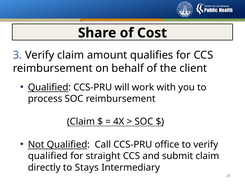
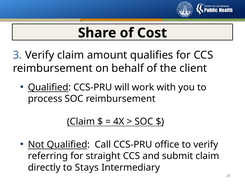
qualified at (48, 156): qualified -> referring
